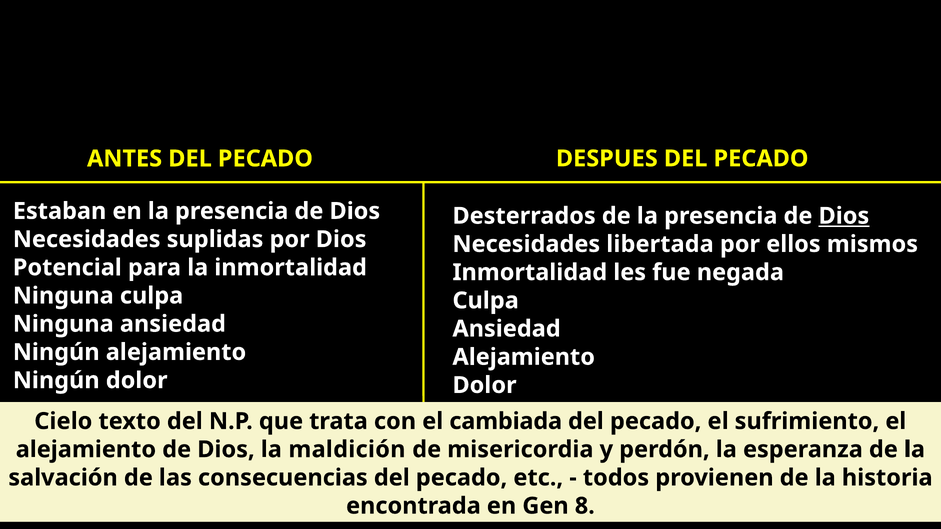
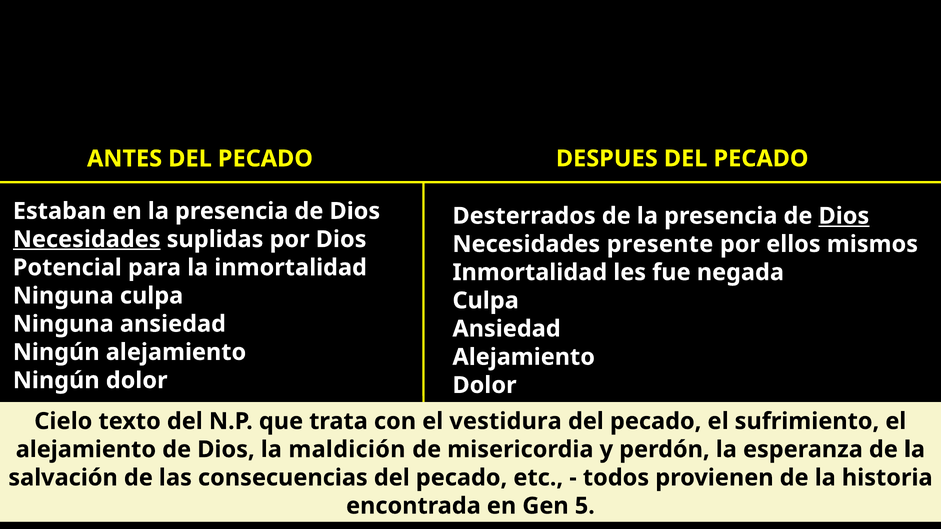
Necesidades at (87, 239) underline: none -> present
libertada: libertada -> presente
cambiada: cambiada -> vestidura
8: 8 -> 5
